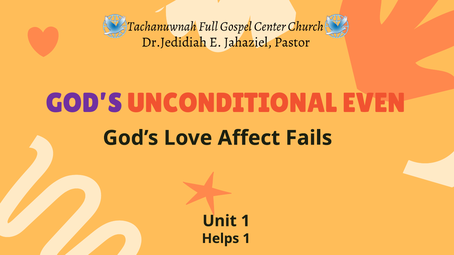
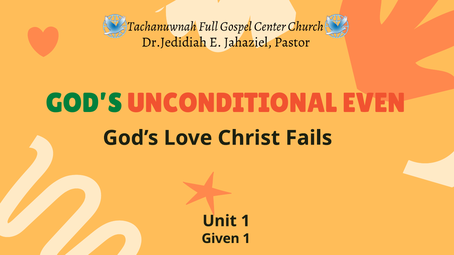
GOD’S at (84, 103) colour: purple -> green
Affect: Affect -> Christ
Helps: Helps -> Given
